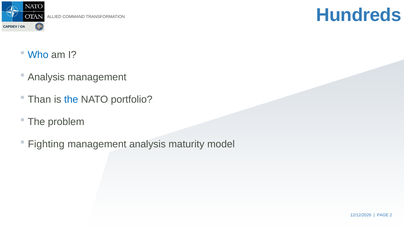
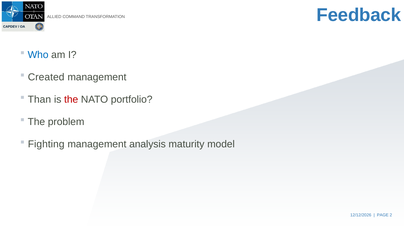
Hundreds: Hundreds -> Feedback
Analysis at (46, 77): Analysis -> Created
the at (71, 100) colour: blue -> red
